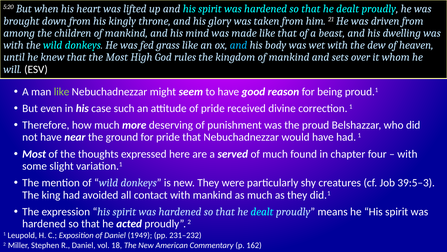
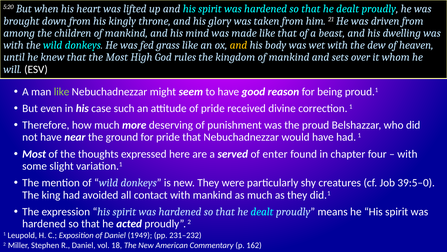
and at (238, 45) colour: light blue -> yellow
of much: much -> enter
39:5–3: 39:5–3 -> 39:5–0
